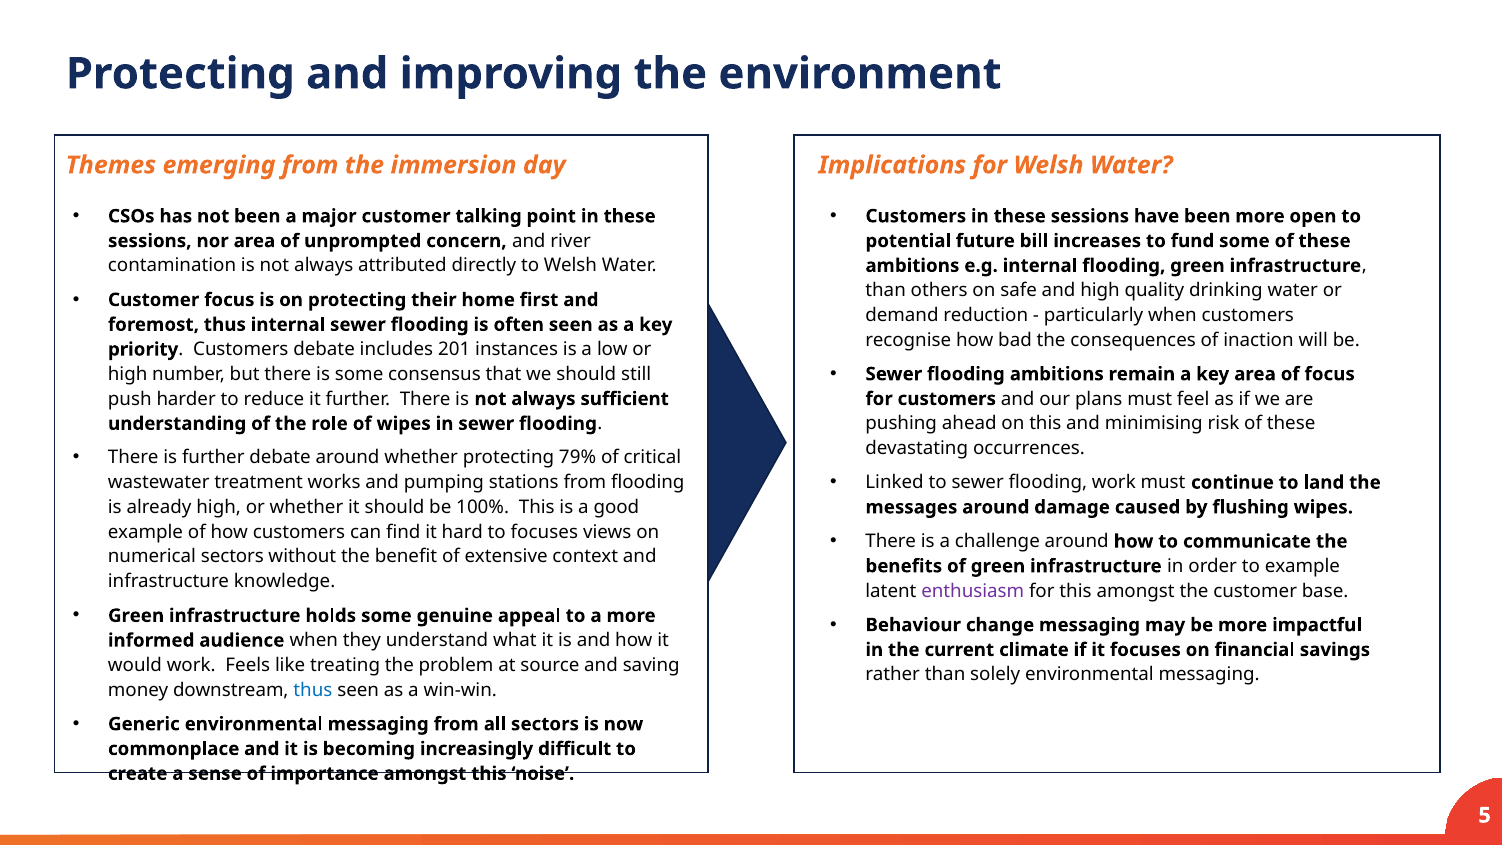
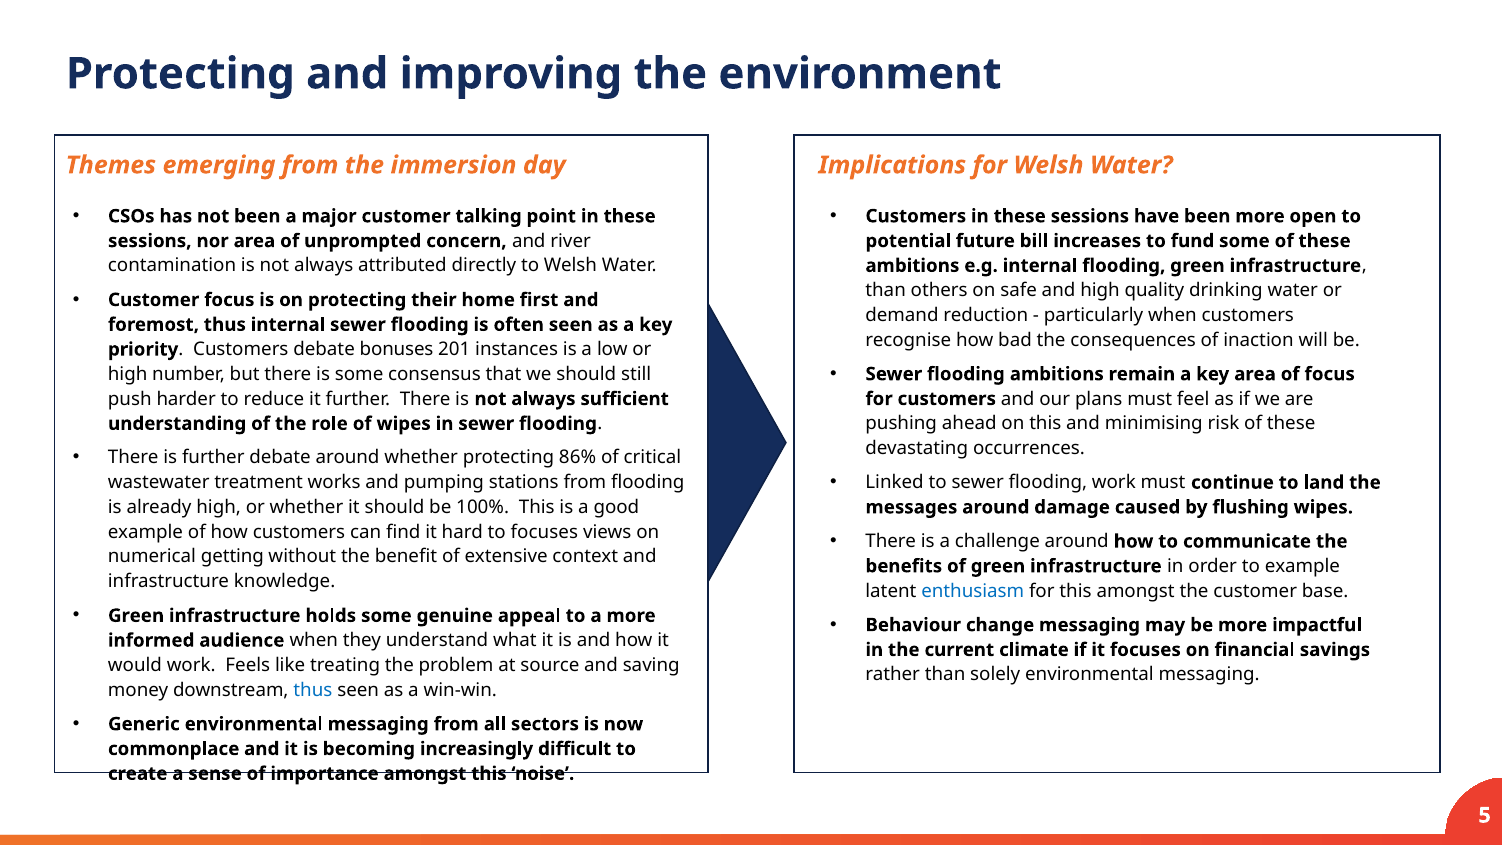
includes: includes -> bonuses
79%: 79% -> 86%
numerical sectors: sectors -> getting
enthusiasm colour: purple -> blue
